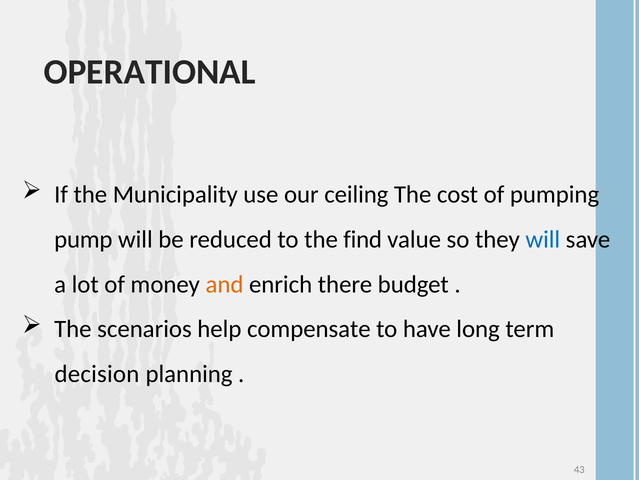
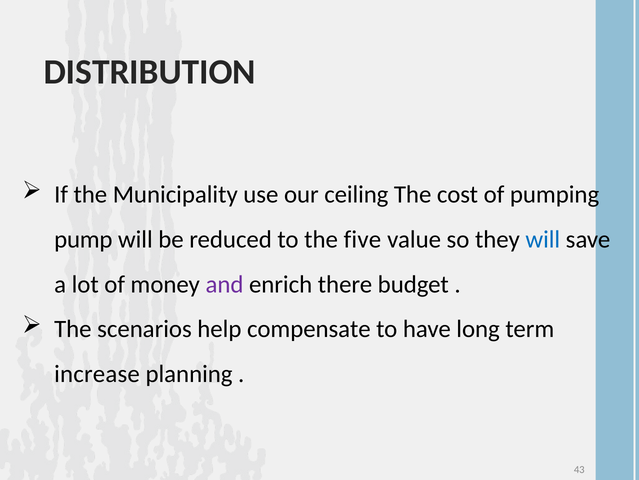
OPERATIONAL: OPERATIONAL -> DISTRIBUTION
find: find -> five
and colour: orange -> purple
decision: decision -> increase
